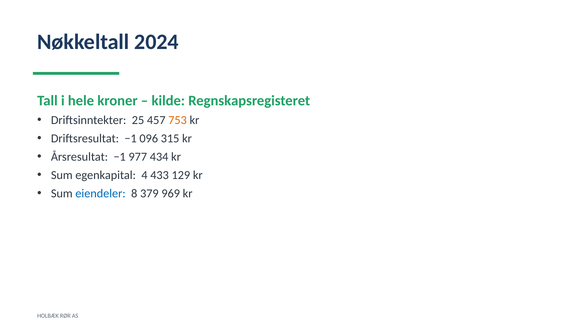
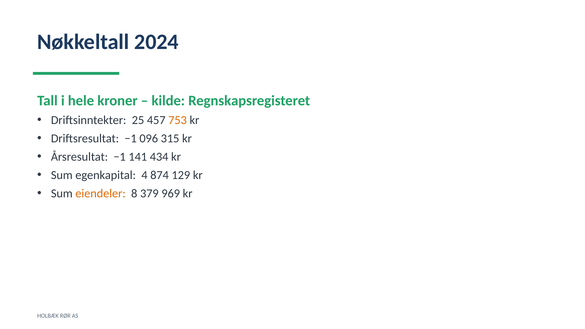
977: 977 -> 141
433: 433 -> 874
eiendeler colour: blue -> orange
